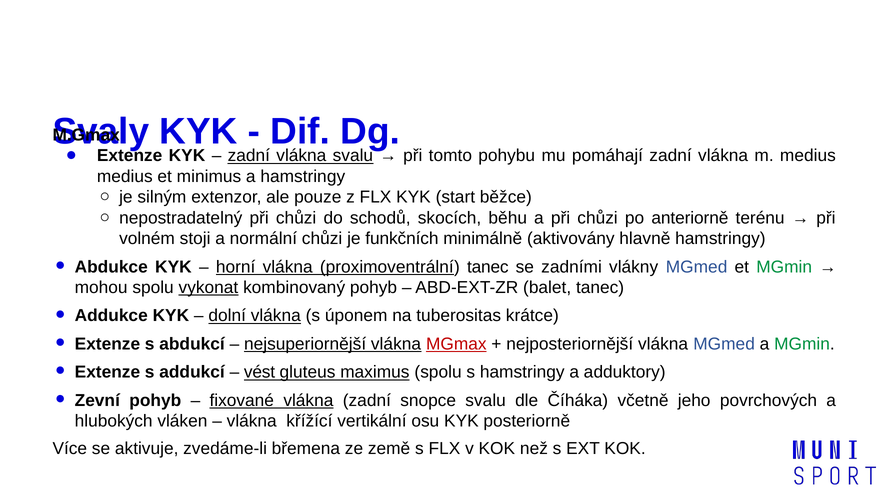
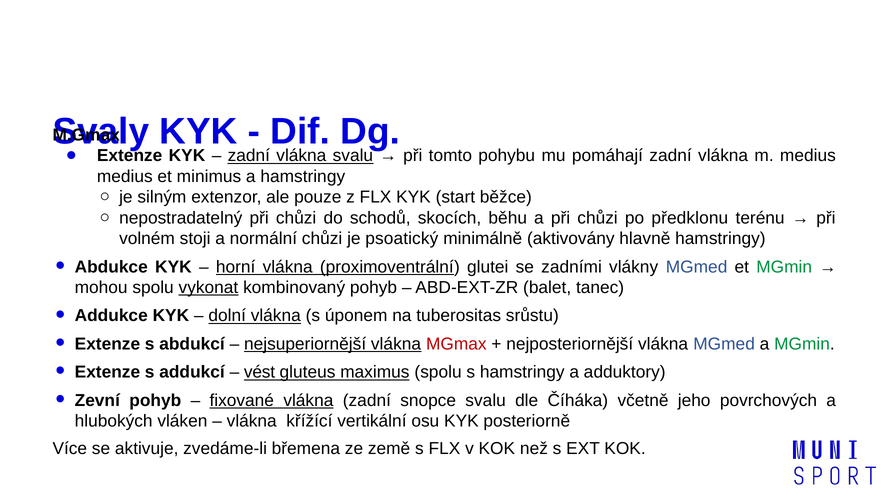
anteriorně: anteriorně -> předklonu
funkčních: funkčních -> psoatický
proximoventrální tanec: tanec -> glutei
krátce: krátce -> srůstu
MGmax underline: present -> none
